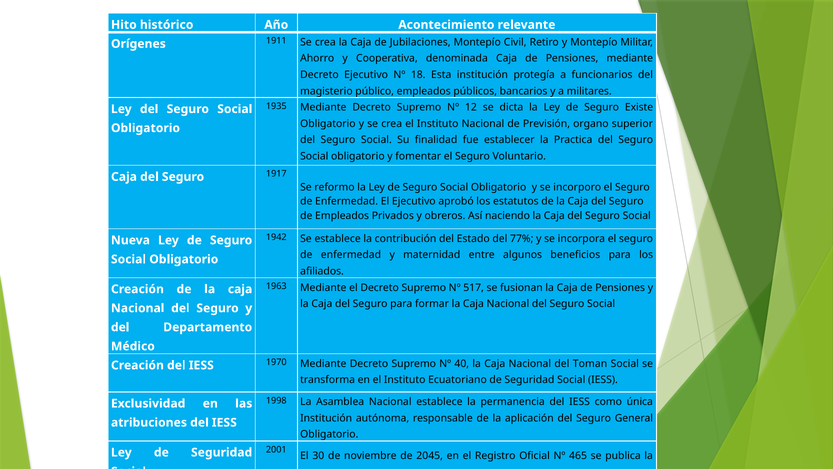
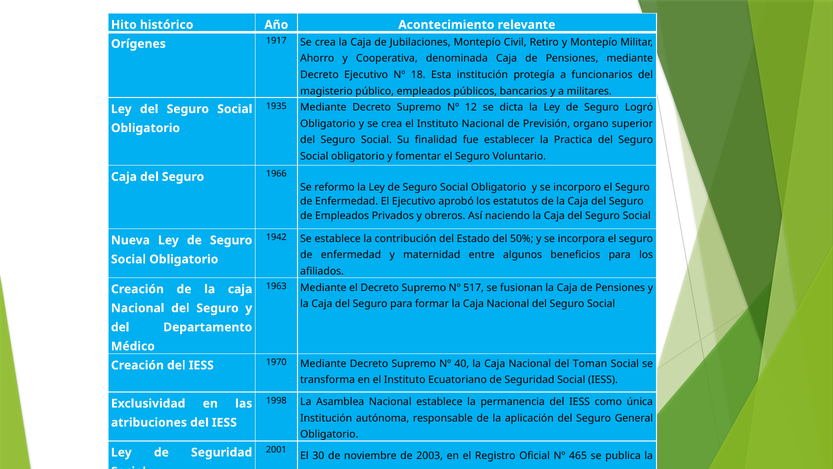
1911: 1911 -> 1917
Existe: Existe -> Logró
1917: 1917 -> 1966
77%: 77% -> 50%
2045: 2045 -> 2003
